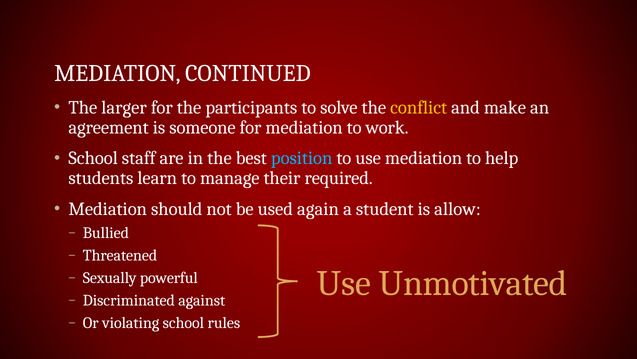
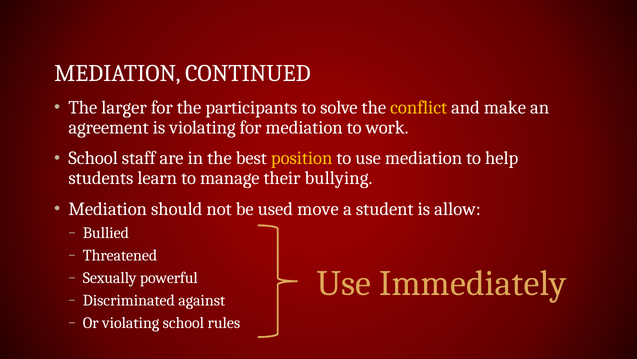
is someone: someone -> violating
position colour: light blue -> yellow
required: required -> bullying
again: again -> move
Unmotivated: Unmotivated -> Immediately
